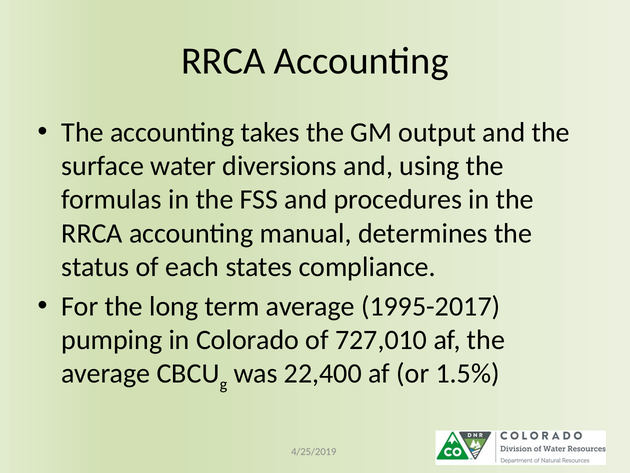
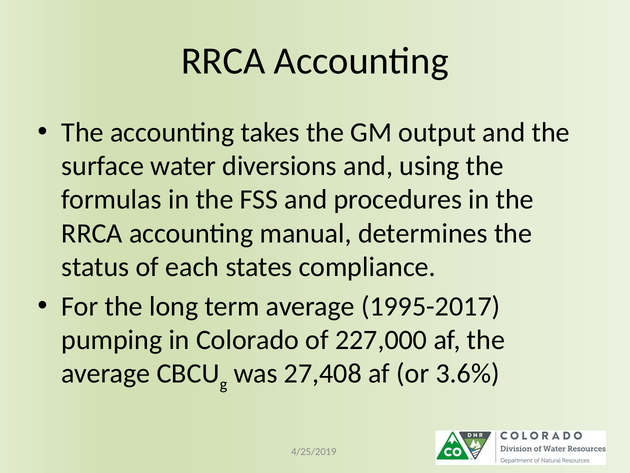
727,010: 727,010 -> 227,000
22,400: 22,400 -> 27,408
1.5%: 1.5% -> 3.6%
